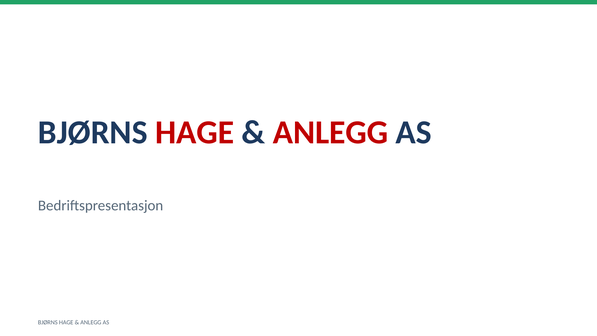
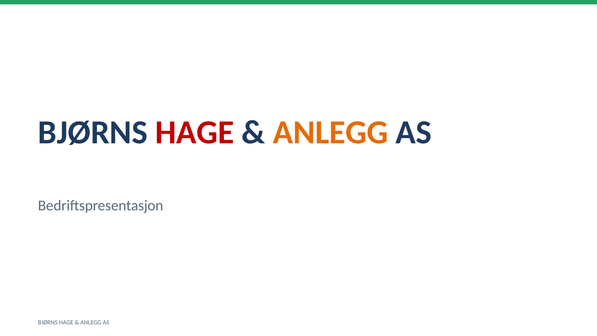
ANLEGG at (330, 132) colour: red -> orange
